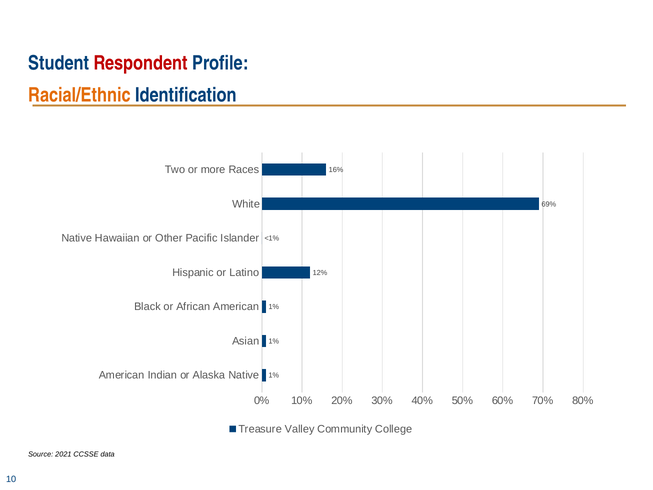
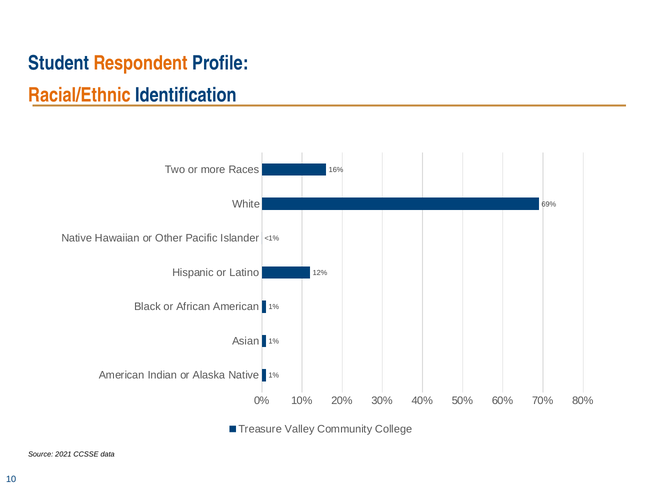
Respondent colour: red -> orange
